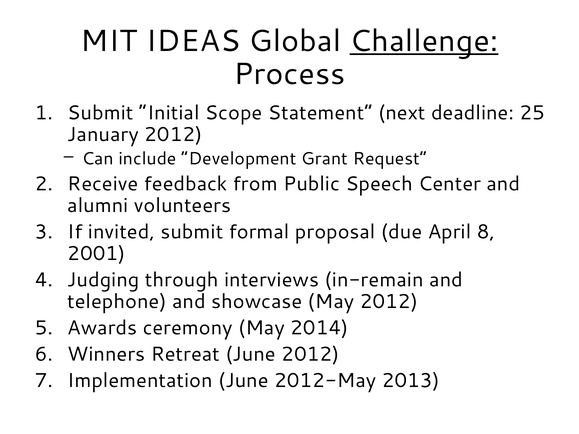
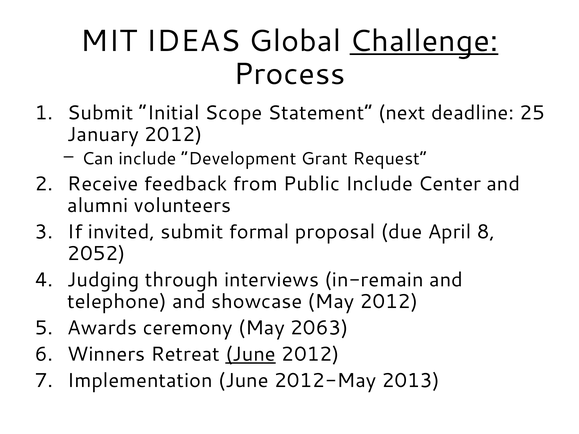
Public Speech: Speech -> Include
2001: 2001 -> 2052
2014: 2014 -> 2063
June at (251, 354) underline: none -> present
